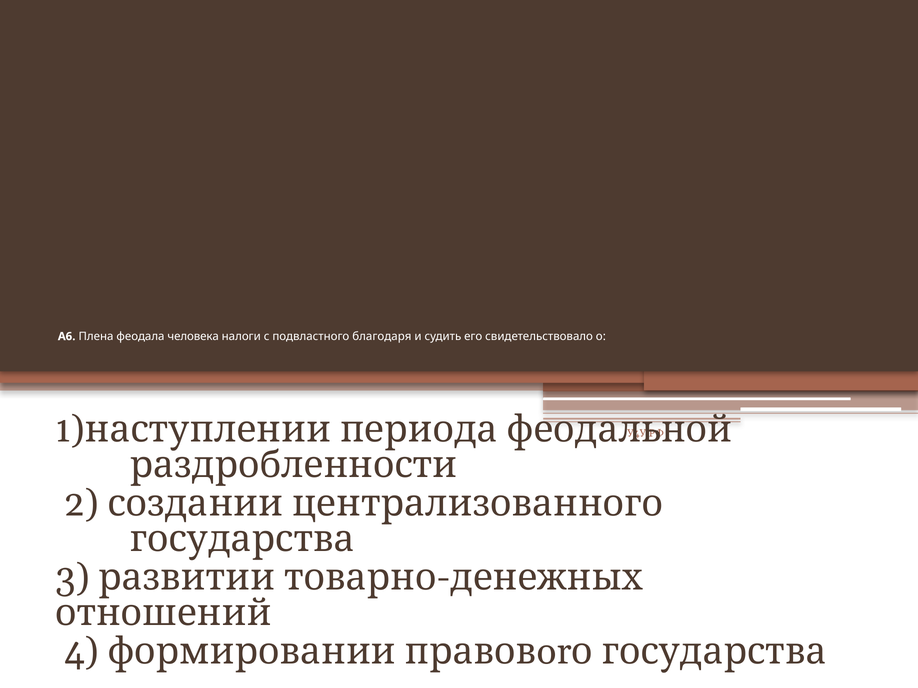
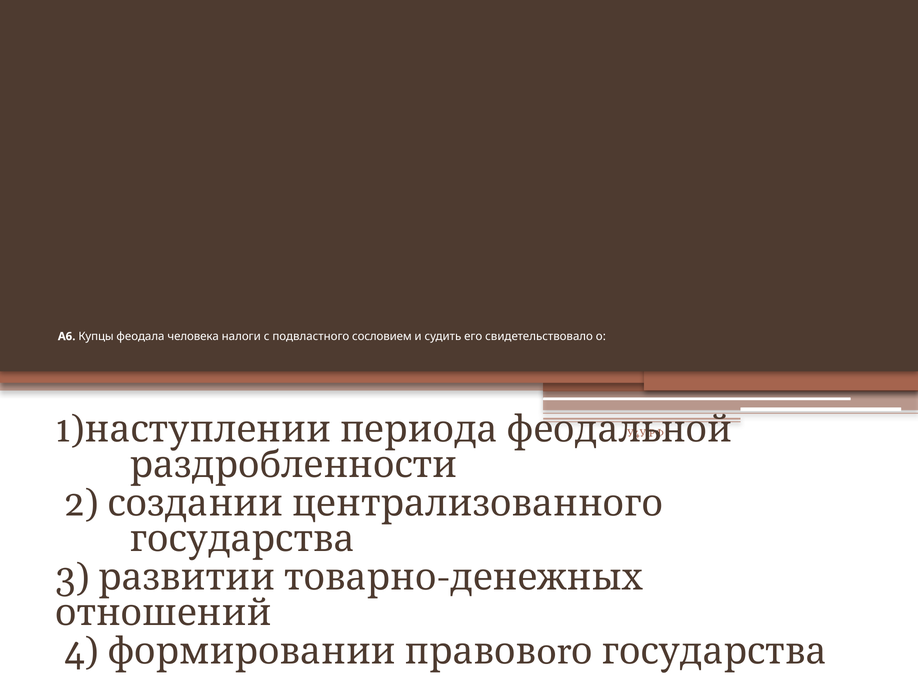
Плена: Плена -> Купцы
благодаря: благодаря -> сословием
